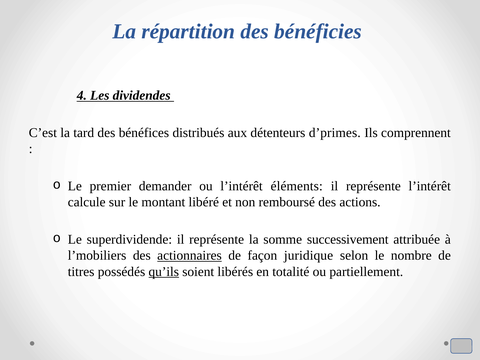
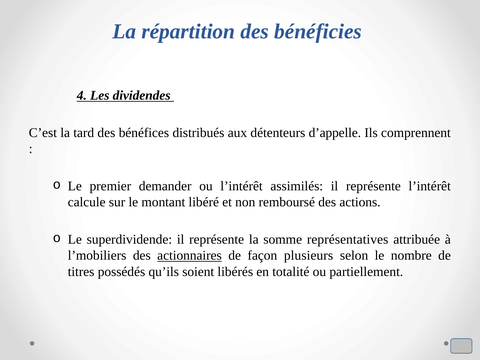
d’primes: d’primes -> d’appelle
éléments: éléments -> assimilés
successivement: successivement -> représentatives
juridique: juridique -> plusieurs
qu’ils underline: present -> none
